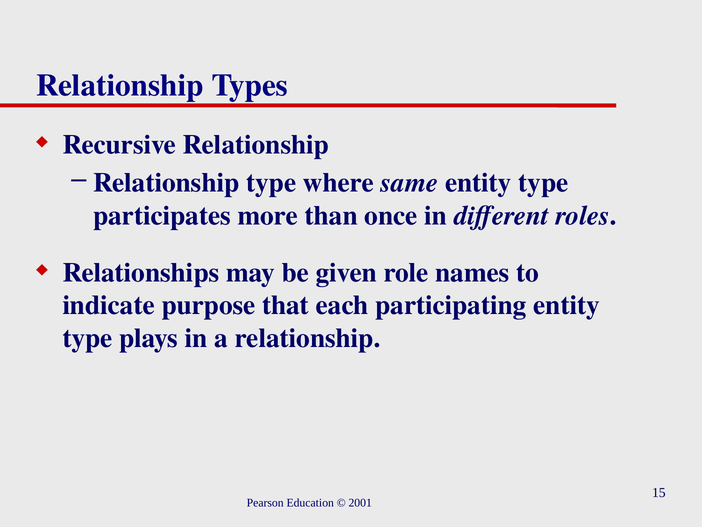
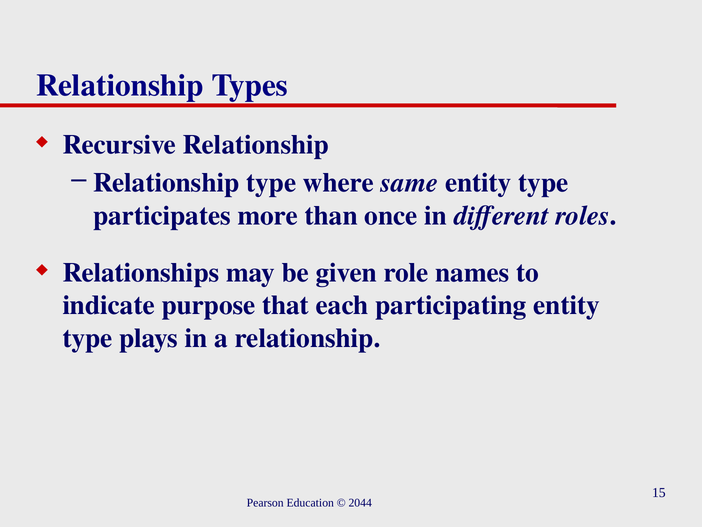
2001: 2001 -> 2044
